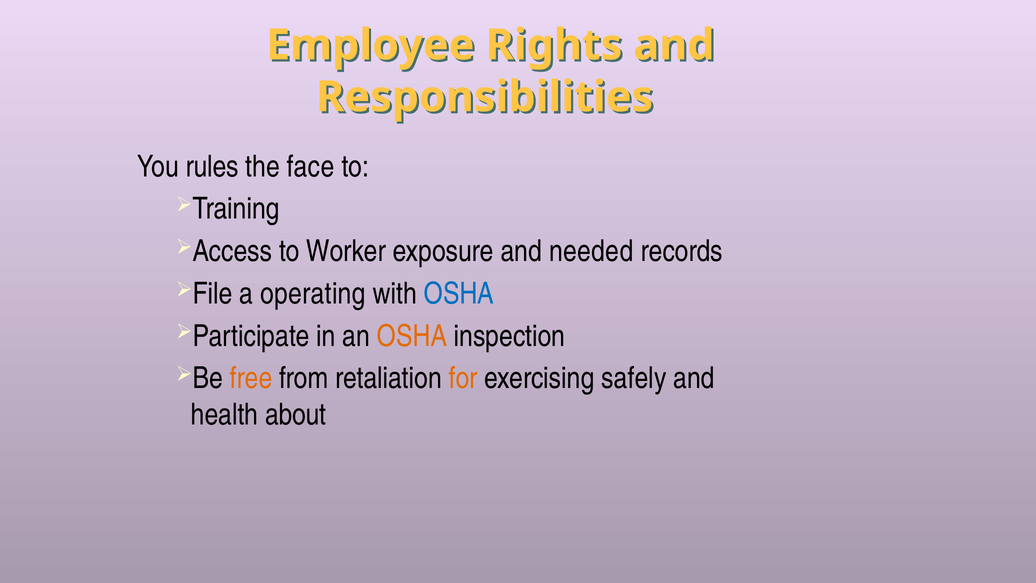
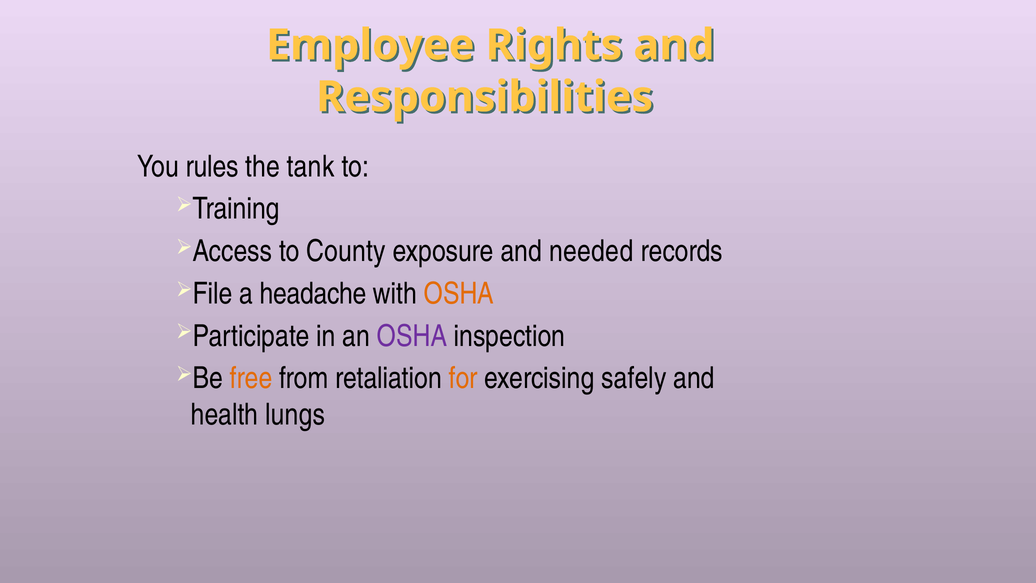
face: face -> tank
Worker: Worker -> County
operating: operating -> headache
OSHA at (459, 294) colour: blue -> orange
OSHA at (412, 336) colour: orange -> purple
about: about -> lungs
